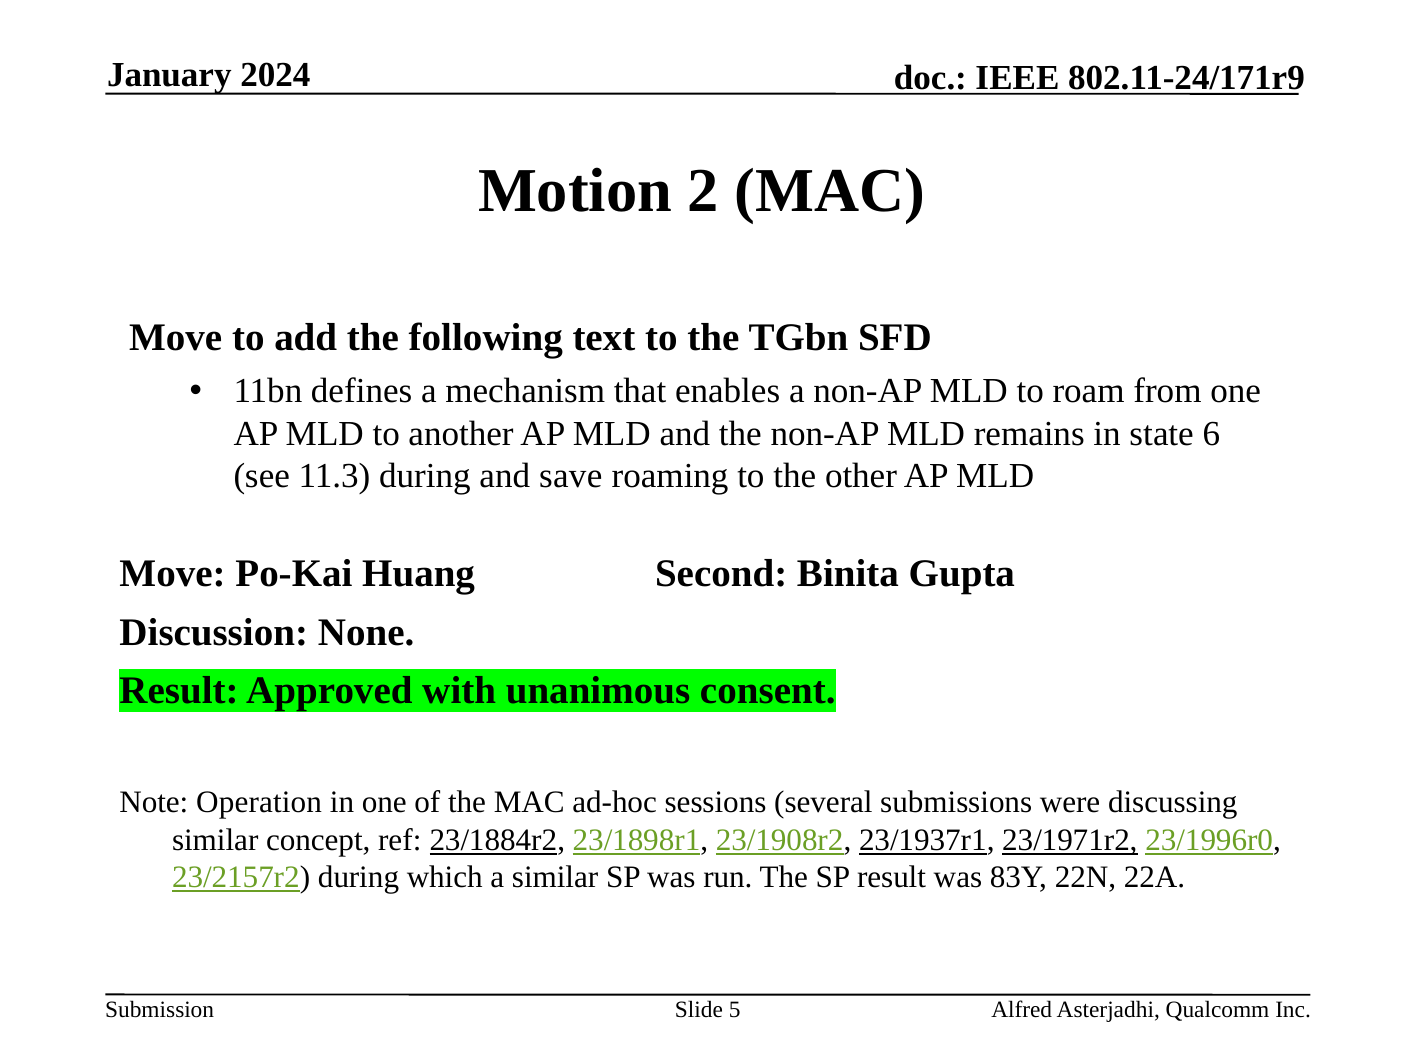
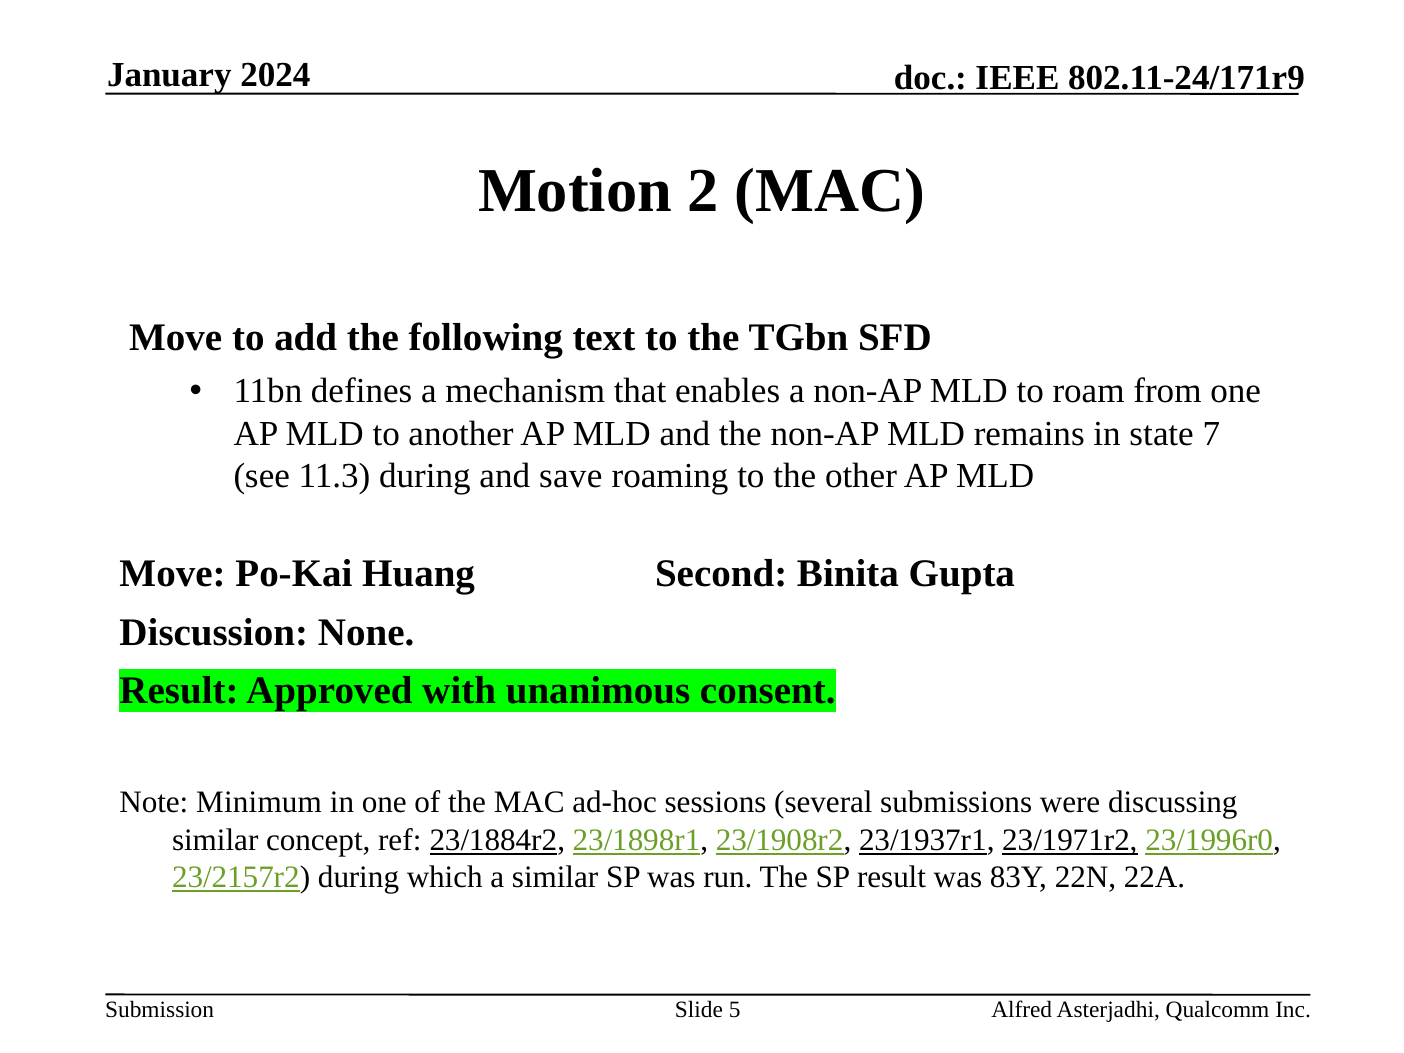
6: 6 -> 7
Operation: Operation -> Minimum
